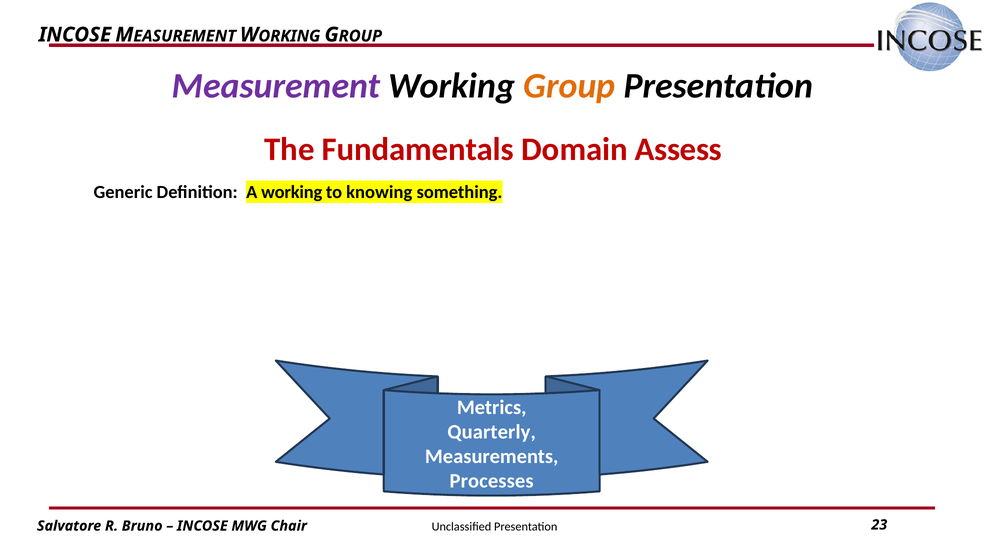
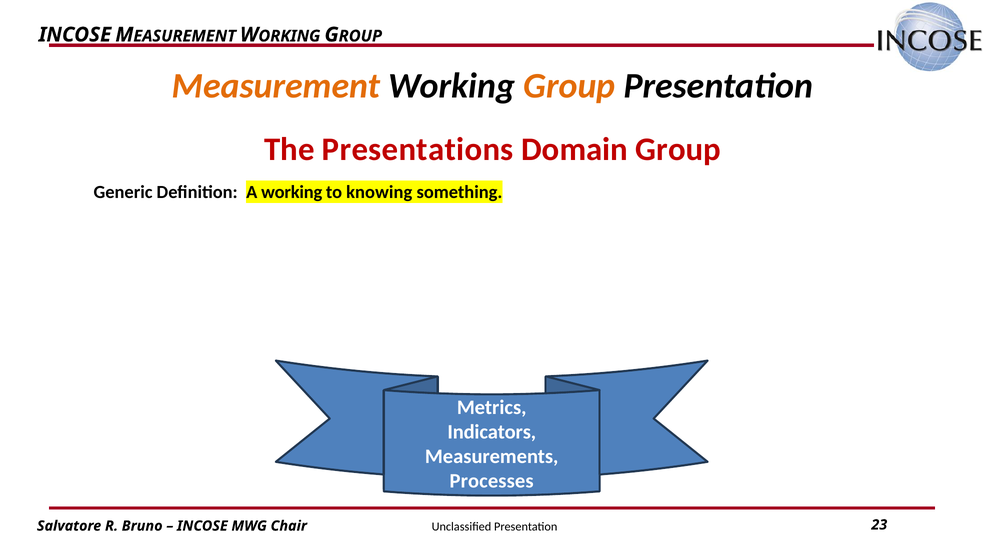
Measurement at (276, 86) colour: purple -> orange
Fundamentals: Fundamentals -> Presentations
Domain Assess: Assess -> Group
Quarterly: Quarterly -> Indicators
